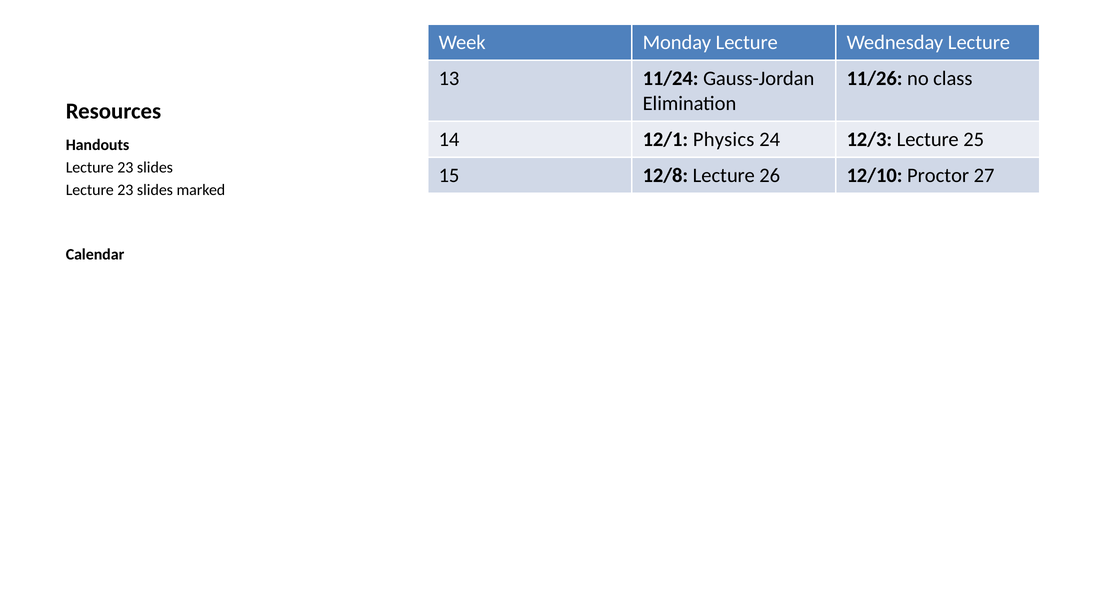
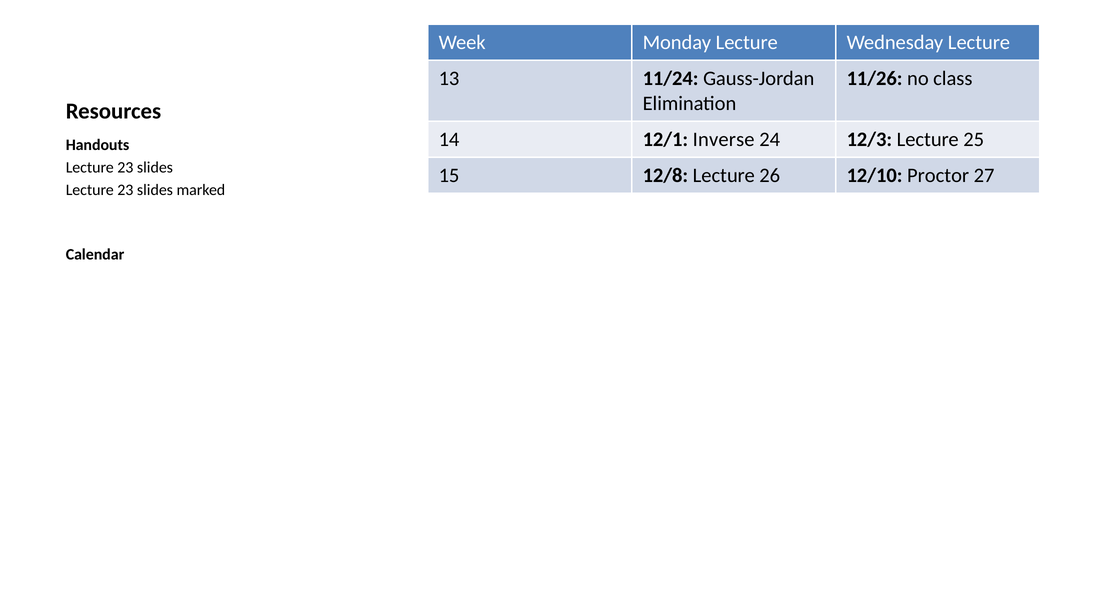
Physics: Physics -> Inverse
